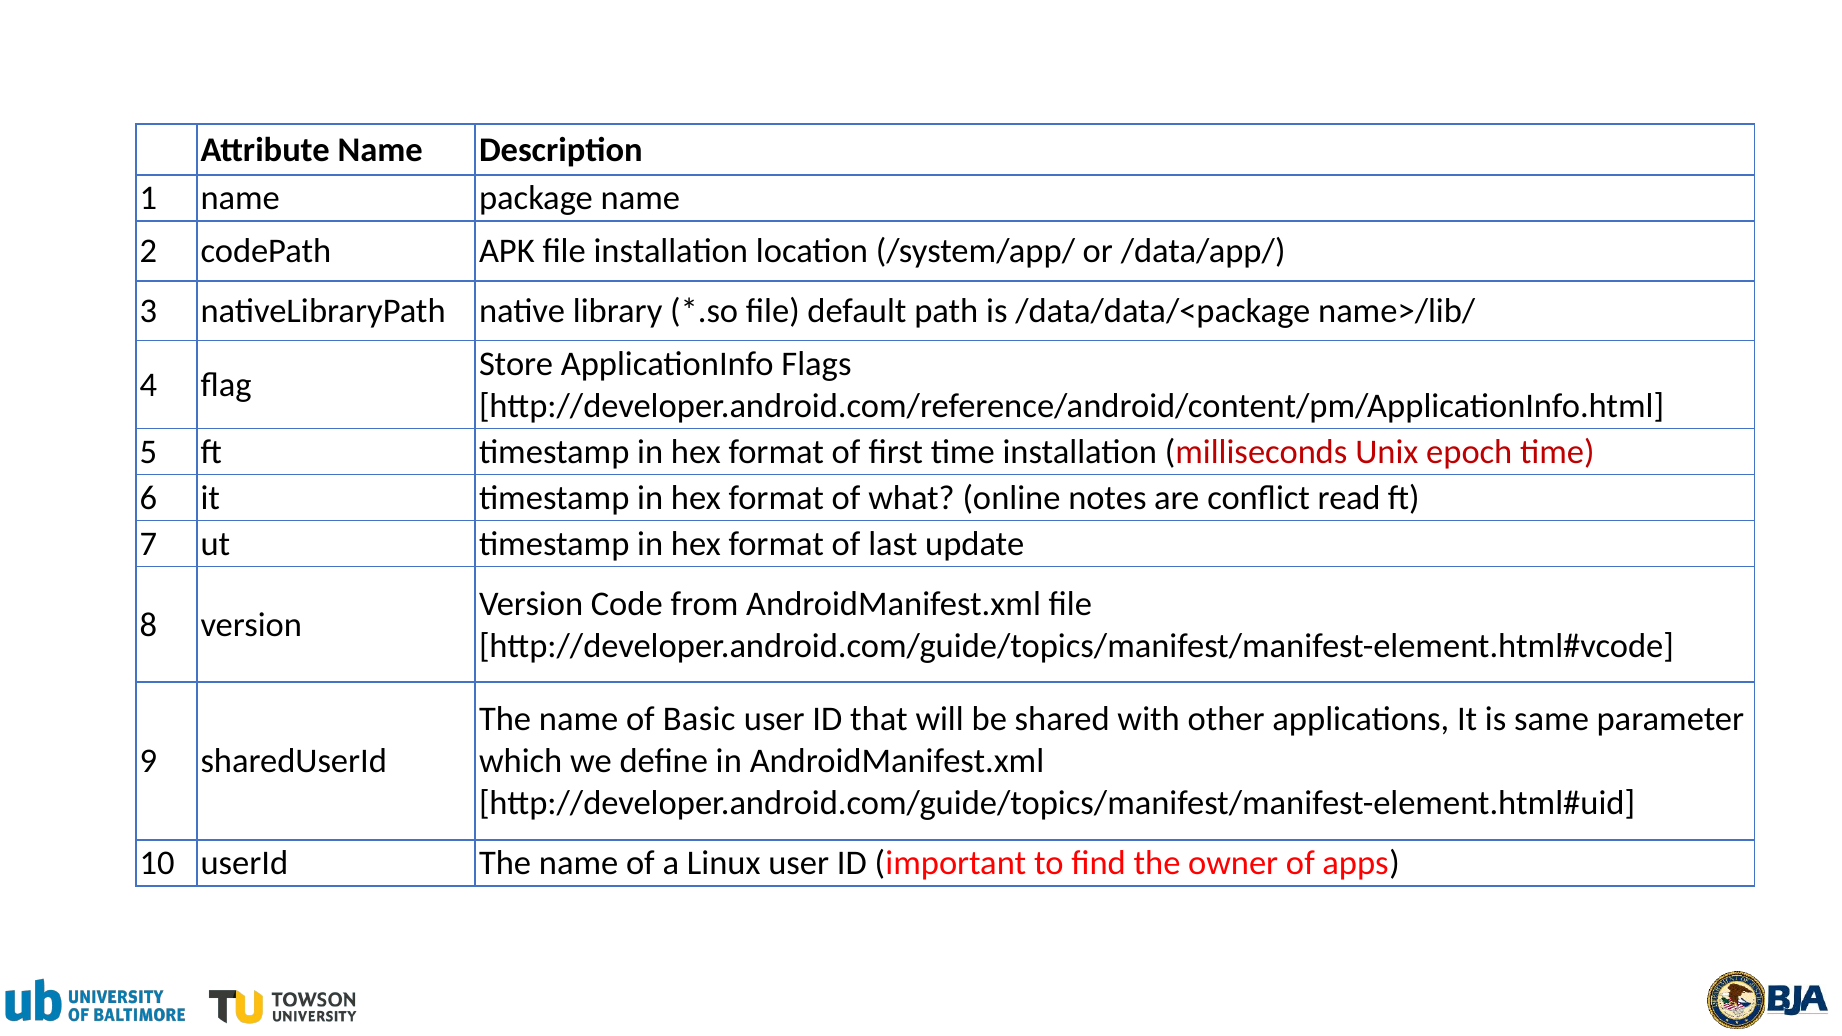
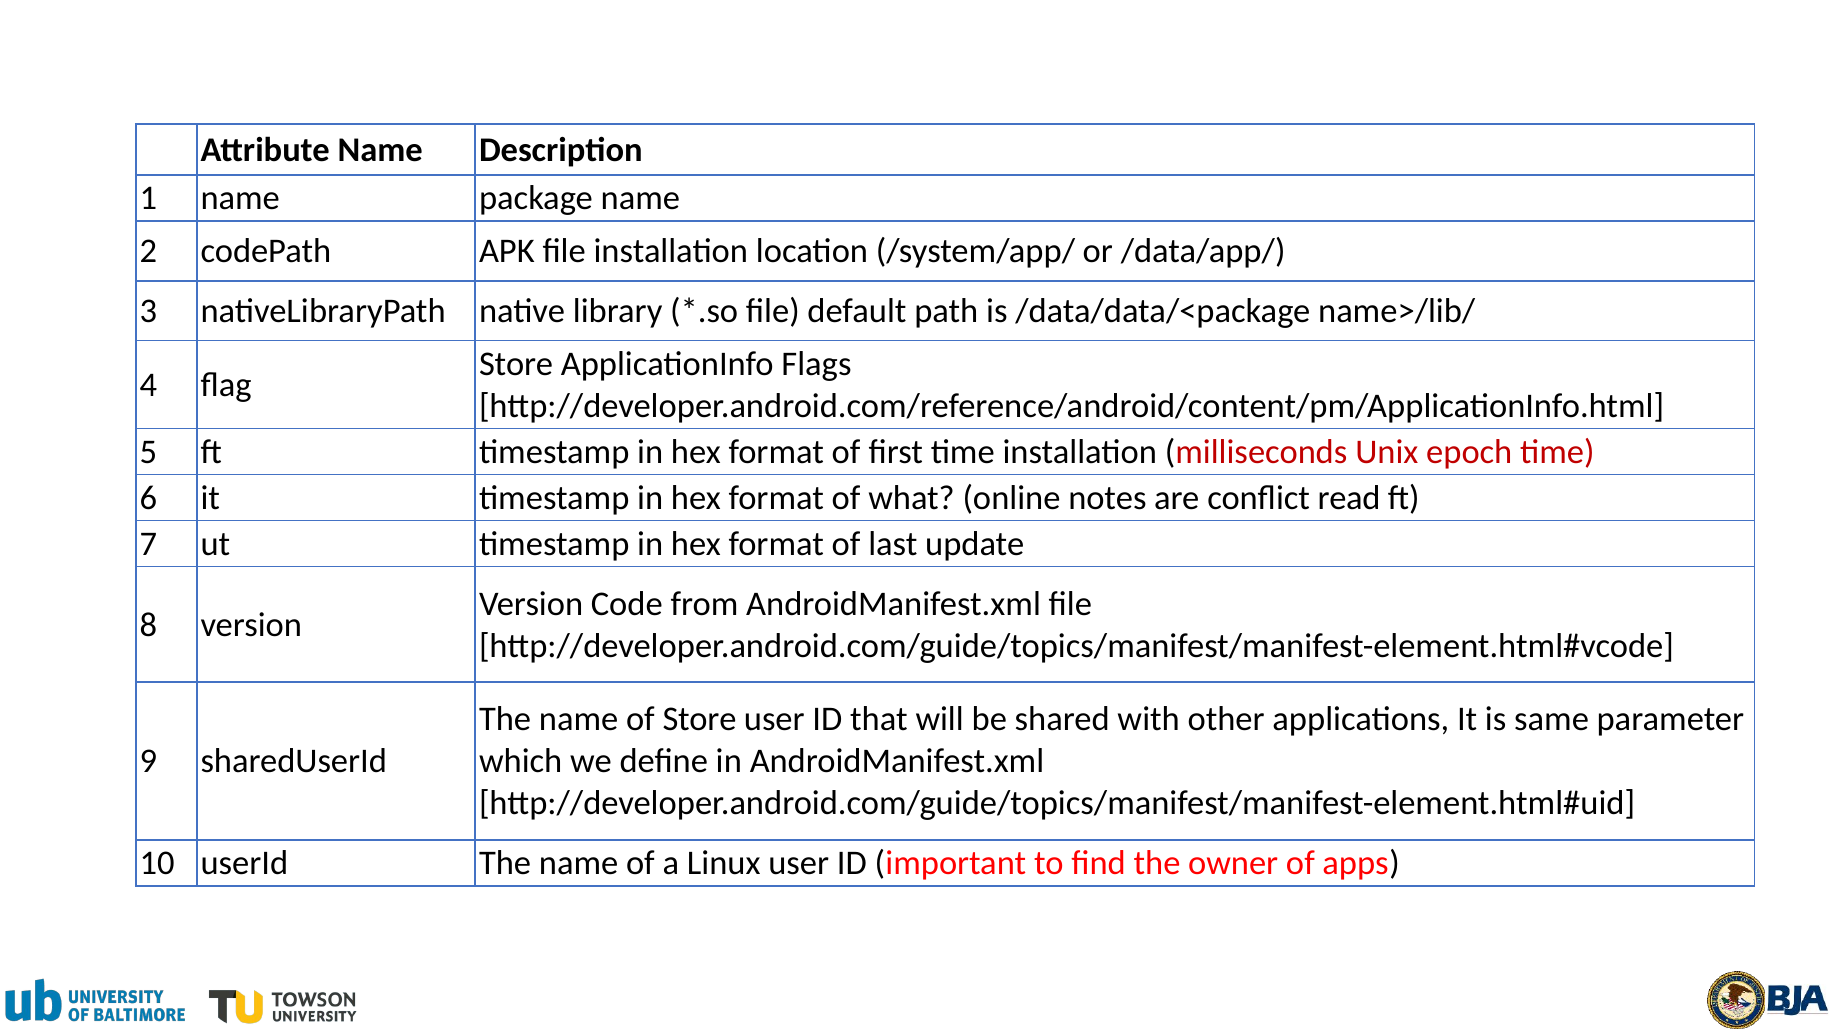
of Basic: Basic -> Store
